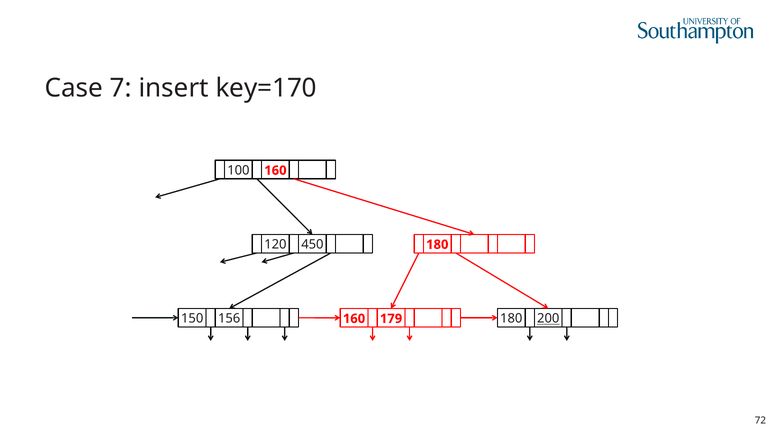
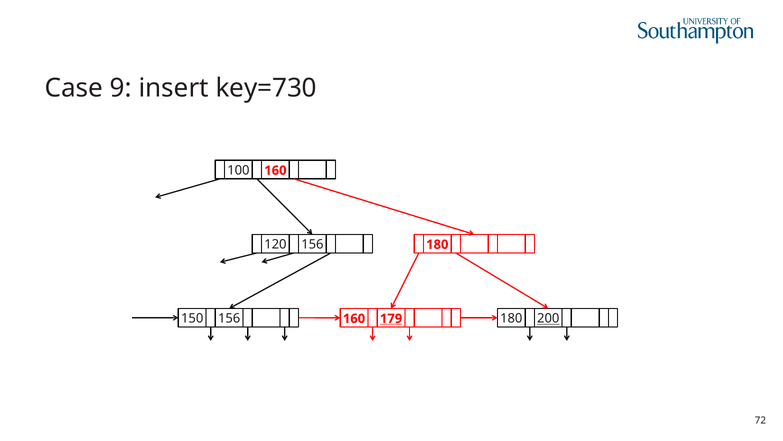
7: 7 -> 9
key=170: key=170 -> key=730
120 450: 450 -> 156
179 at (391, 318) underline: none -> present
